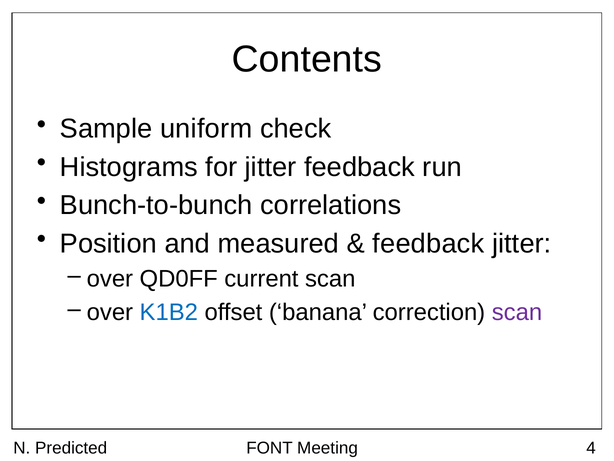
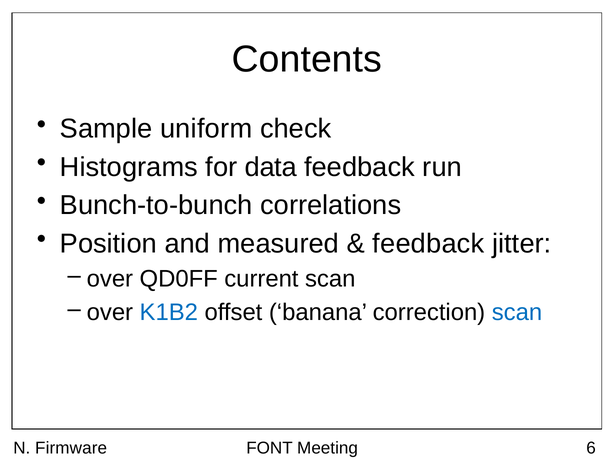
for jitter: jitter -> data
scan at (517, 312) colour: purple -> blue
Predicted: Predicted -> Firmware
4: 4 -> 6
